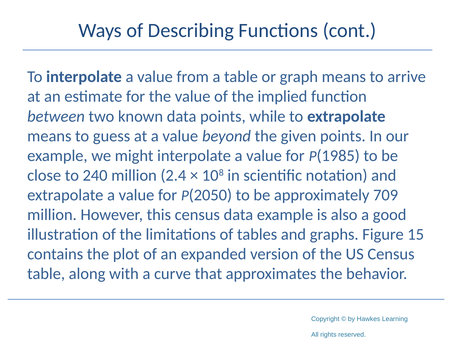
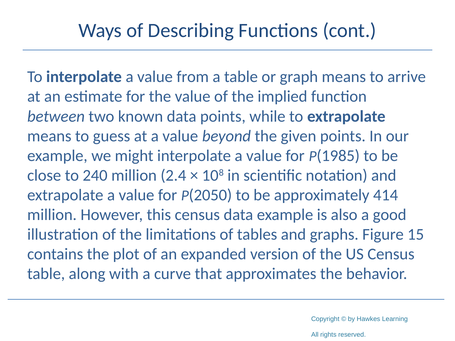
709: 709 -> 414
